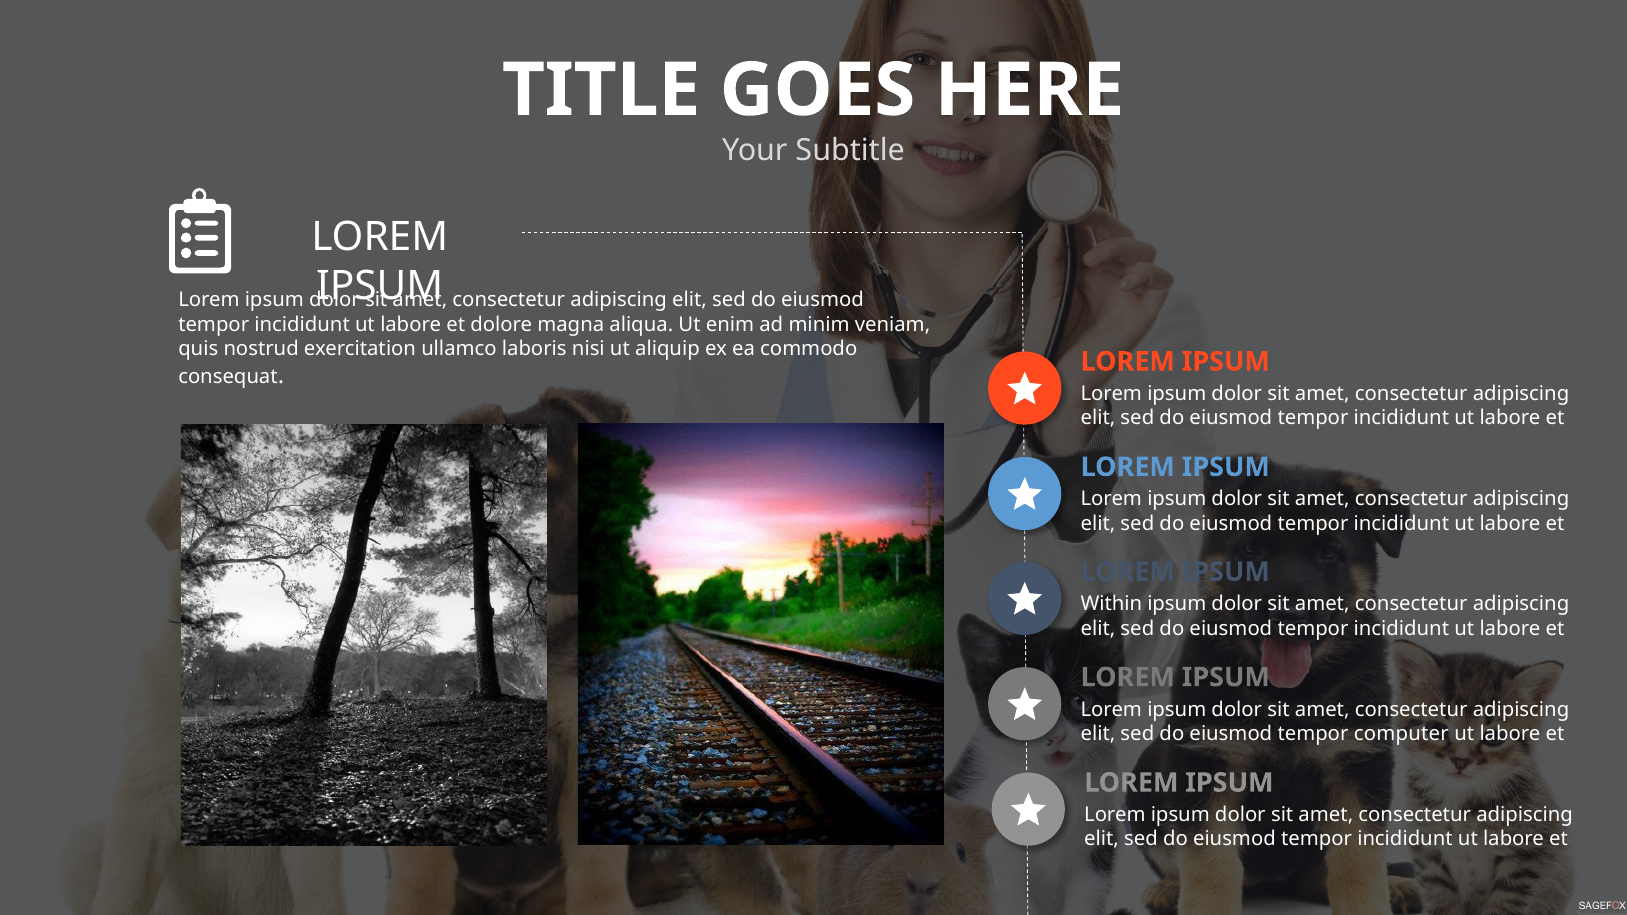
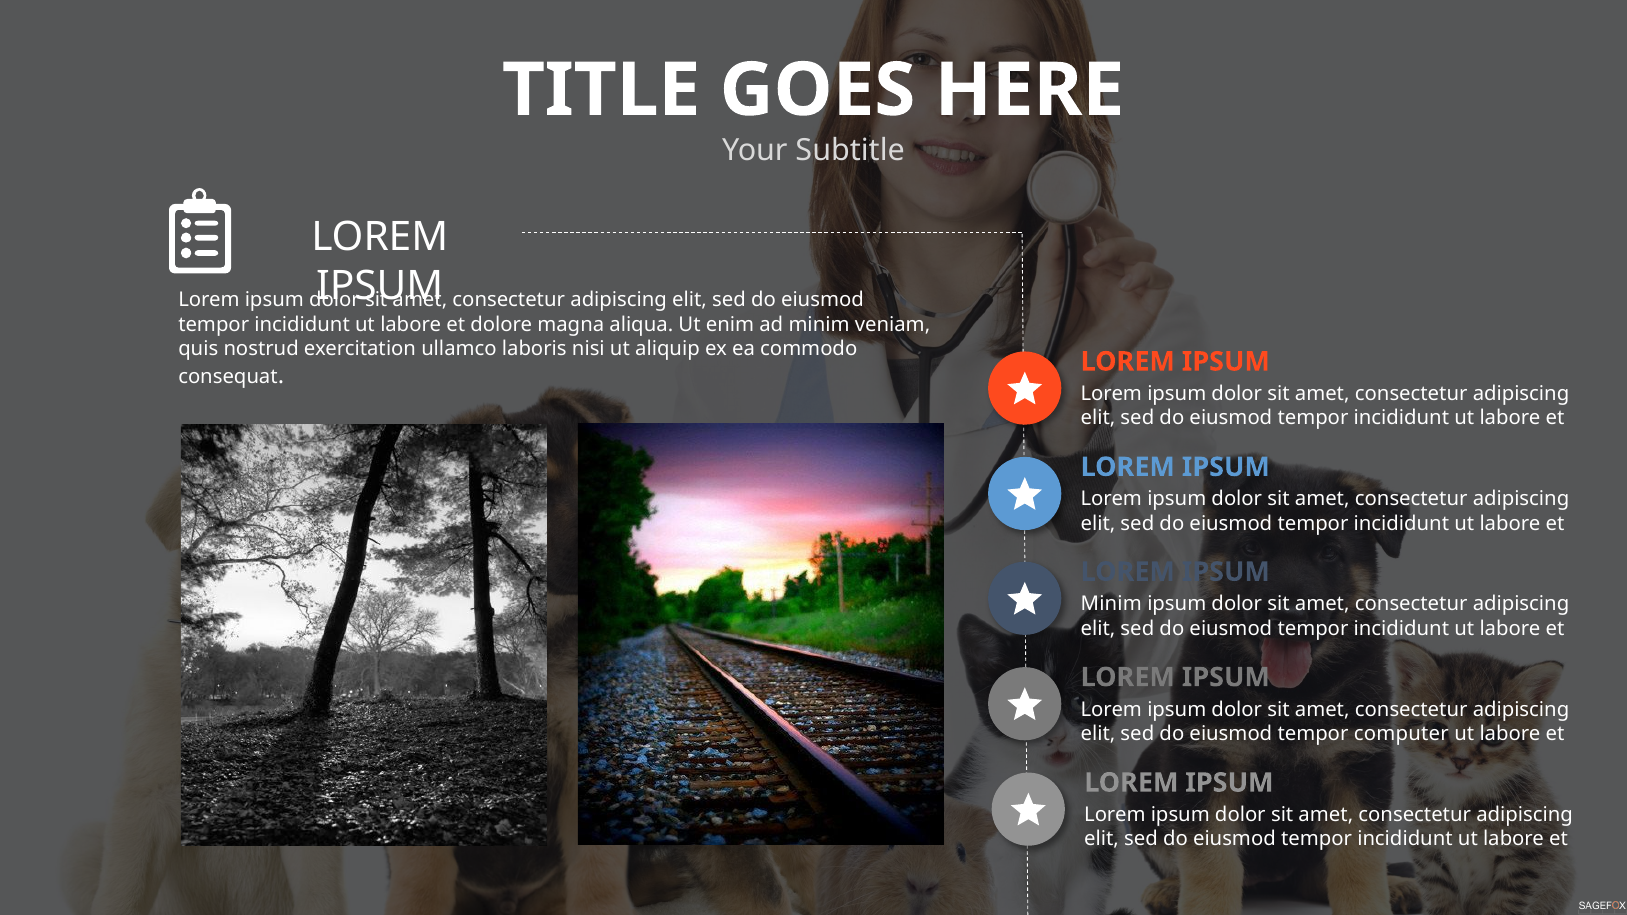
Within at (1111, 604): Within -> Minim
